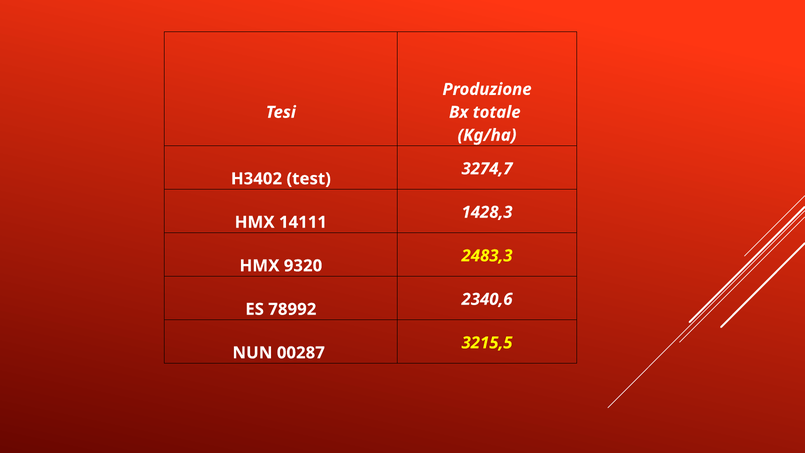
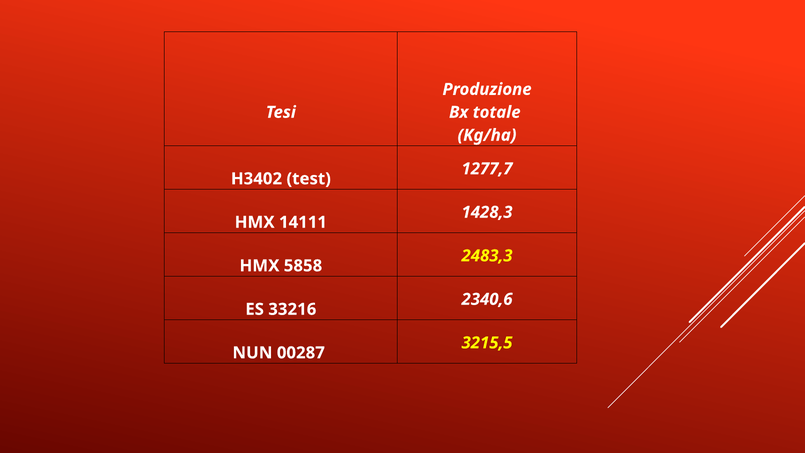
3274,7: 3274,7 -> 1277,7
9320: 9320 -> 5858
78992: 78992 -> 33216
